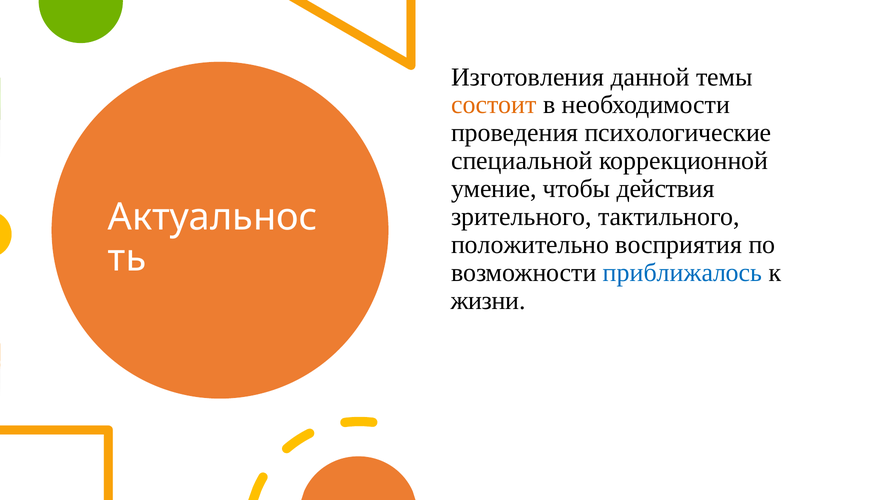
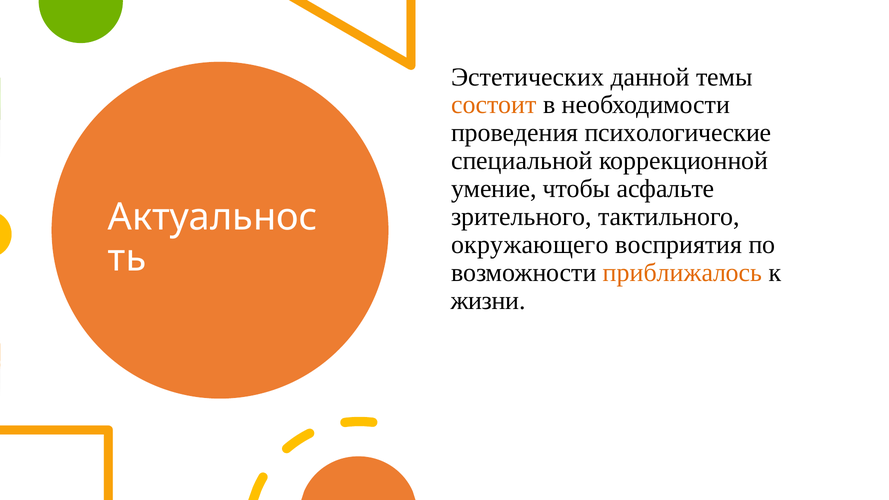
Изготовления: Изготовления -> Эстетических
действия: действия -> асфальте
положительно: положительно -> окружающего
приближалось colour: blue -> orange
